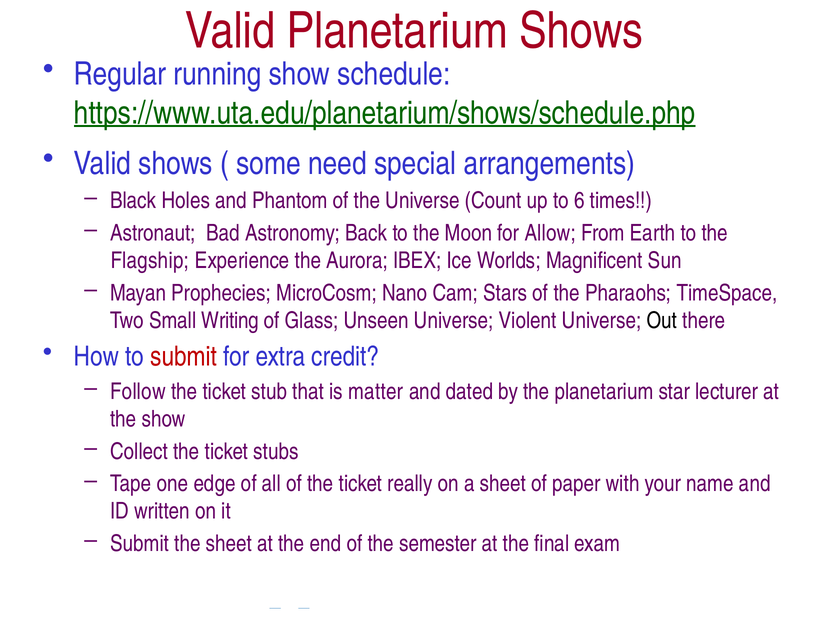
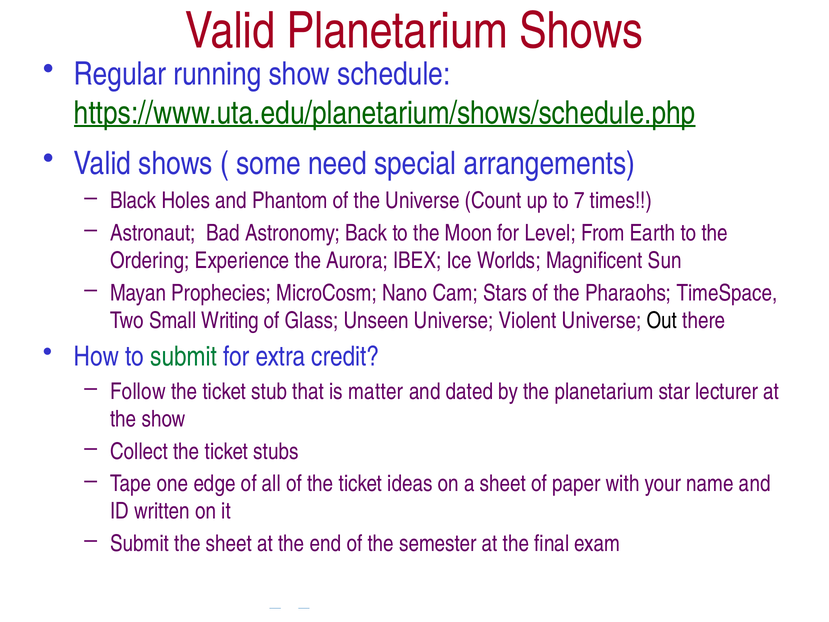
6: 6 -> 7
Allow: Allow -> Level
Flagship: Flagship -> Ordering
submit at (184, 357) colour: red -> green
really: really -> ideas
